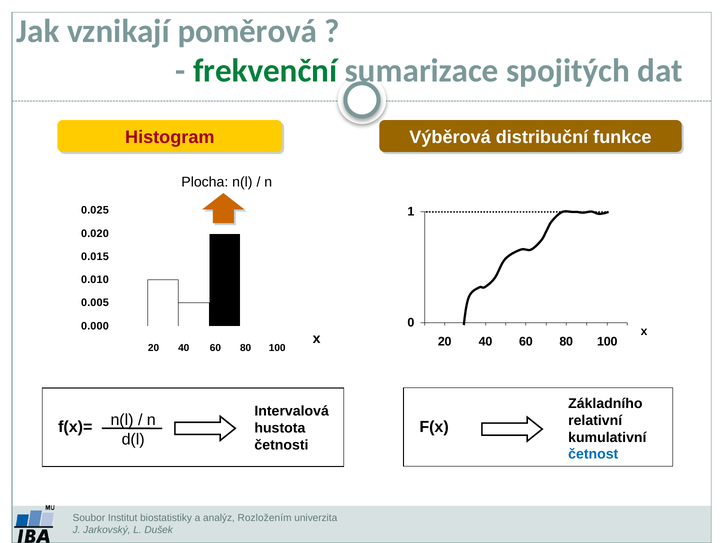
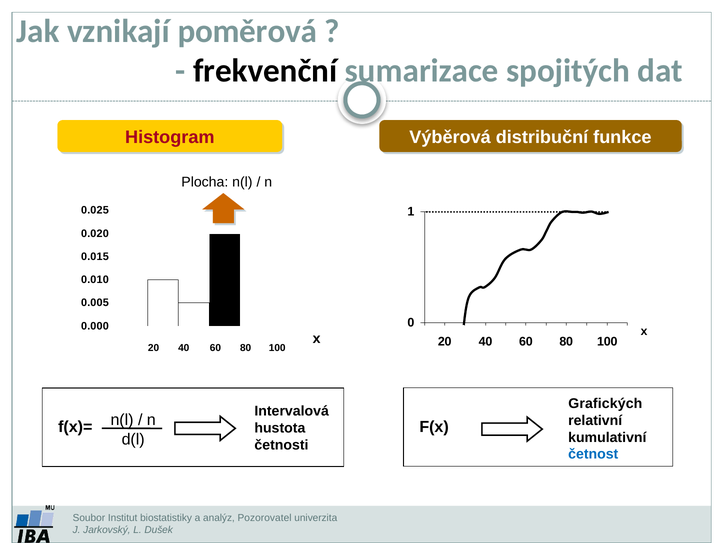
frekvenční colour: green -> black
Základního: Základního -> Grafických
Rozložením: Rozložením -> Pozorovatel
